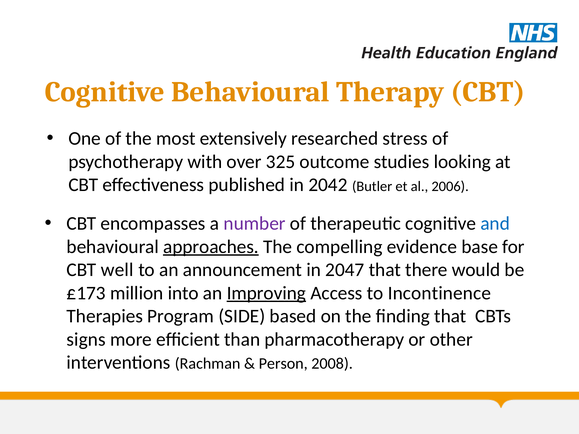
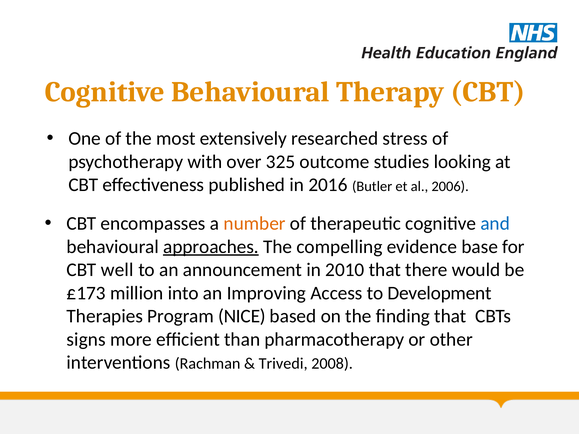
2042: 2042 -> 2016
number colour: purple -> orange
2047: 2047 -> 2010
Improving underline: present -> none
Incontinence: Incontinence -> Development
SIDE: SIDE -> NICE
Person: Person -> Trivedi
